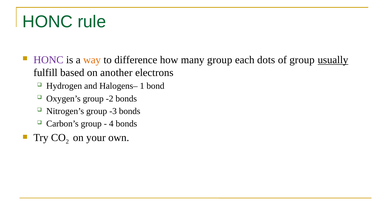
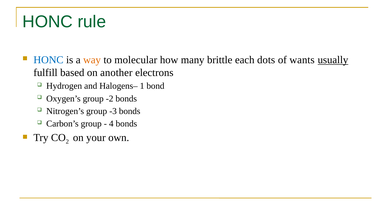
HONC at (48, 60) colour: purple -> blue
difference: difference -> molecular
many group: group -> brittle
of group: group -> wants
